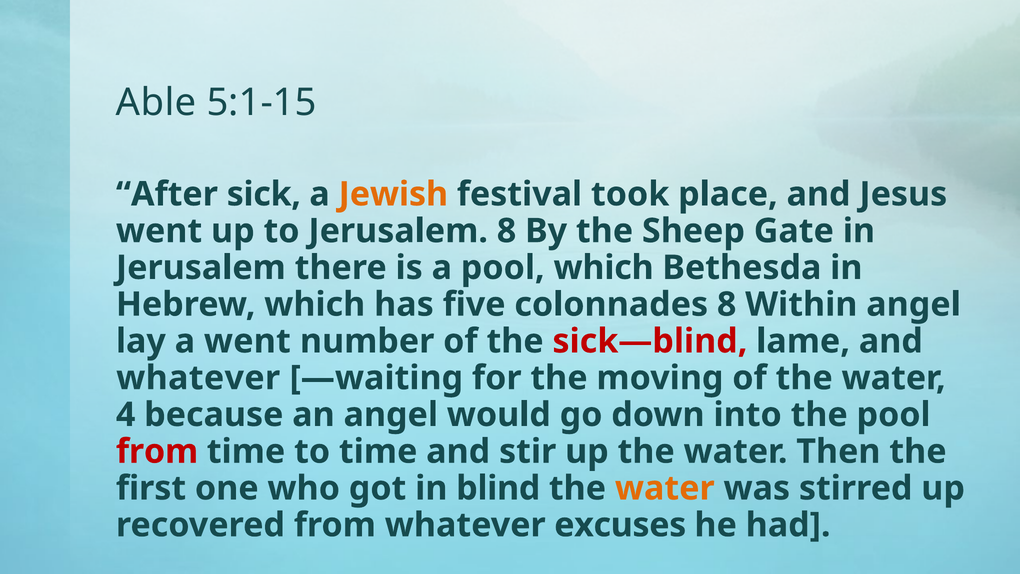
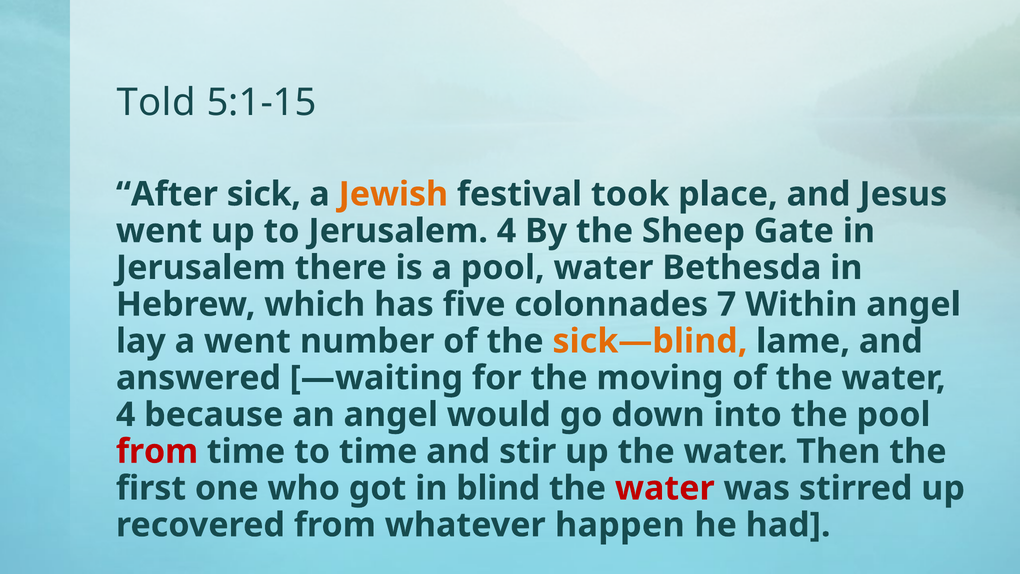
Able: Able -> Told
Jerusalem 8: 8 -> 4
pool which: which -> water
colonnades 8: 8 -> 7
sick—blind colour: red -> orange
whatever at (198, 378): whatever -> answered
water at (665, 488) colour: orange -> red
excuses: excuses -> happen
